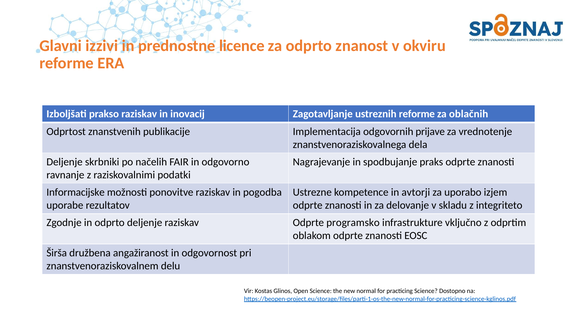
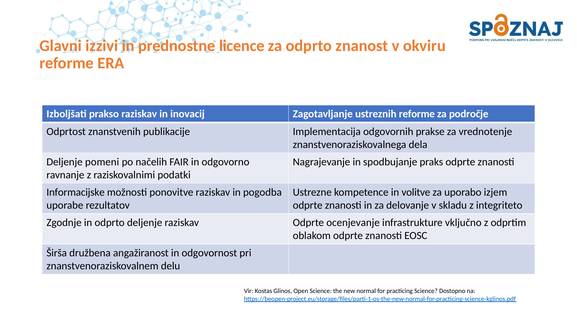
oblačnih: oblačnih -> področje
prijave: prijave -> prakse
skrbniki: skrbniki -> pomeni
avtorji: avtorji -> volitve
programsko: programsko -> ocenjevanje
